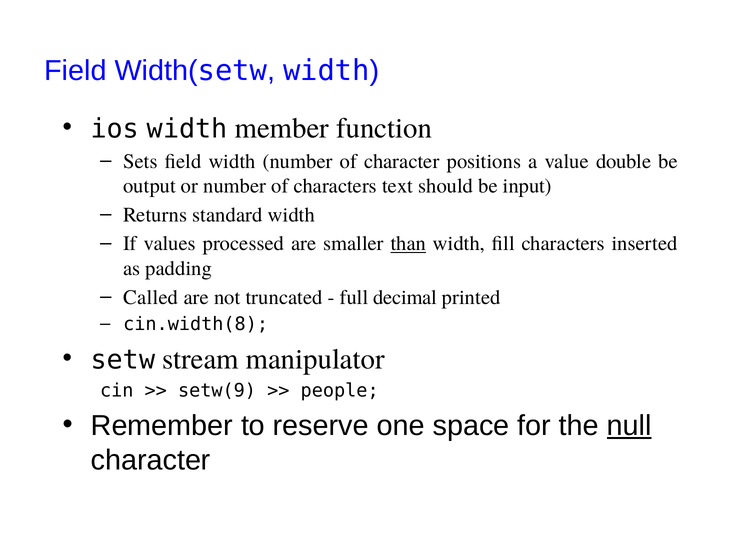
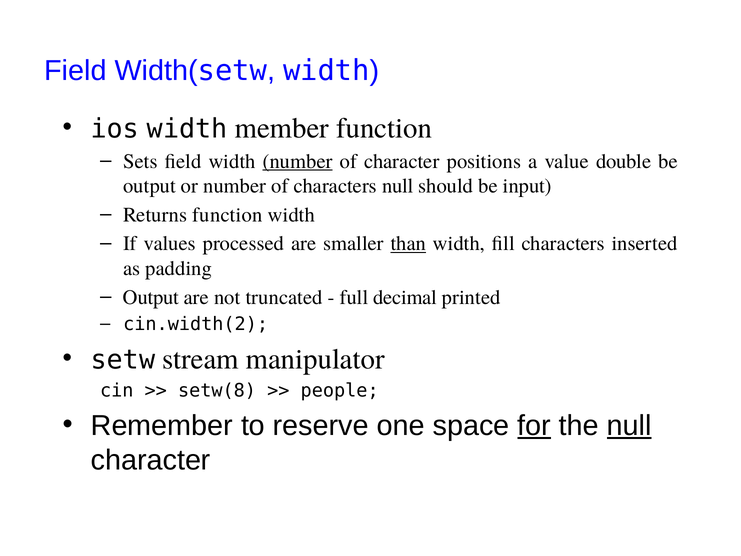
number at (298, 161) underline: none -> present
characters text: text -> null
Returns standard: standard -> function
Called at (151, 297): Called -> Output
cin.width(8: cin.width(8 -> cin.width(2
setw(9: setw(9 -> setw(8
for underline: none -> present
